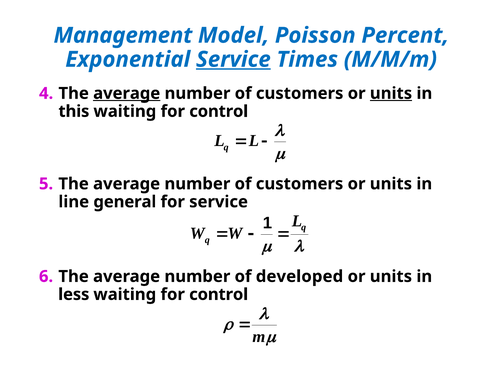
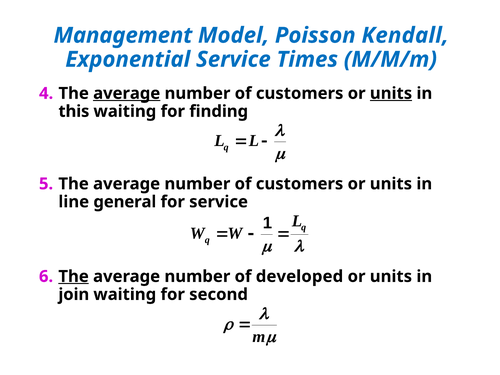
Percent: Percent -> Kendall
Service at (233, 59) underline: present -> none
control at (219, 111): control -> finding
The at (74, 276) underline: none -> present
less: less -> join
control at (219, 294): control -> second
